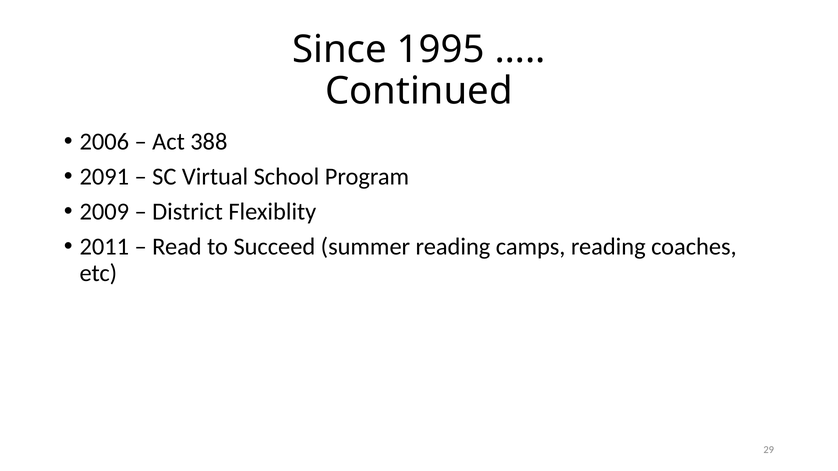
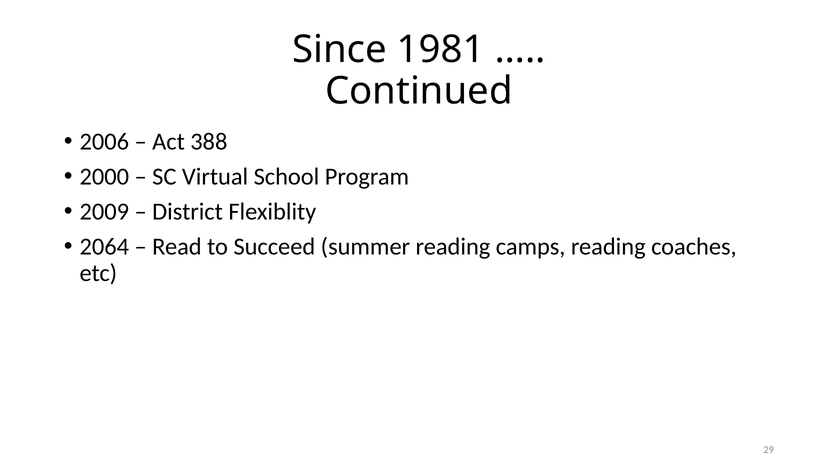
1995: 1995 -> 1981
2091: 2091 -> 2000
2011: 2011 -> 2064
